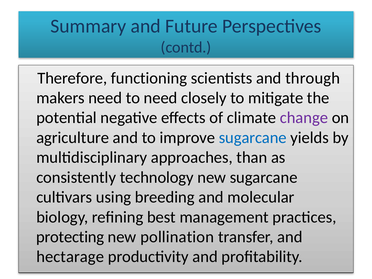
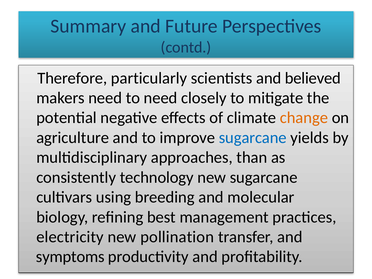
functioning: functioning -> particularly
through: through -> believed
change colour: purple -> orange
protecting: protecting -> electricity
hectarage: hectarage -> symptoms
